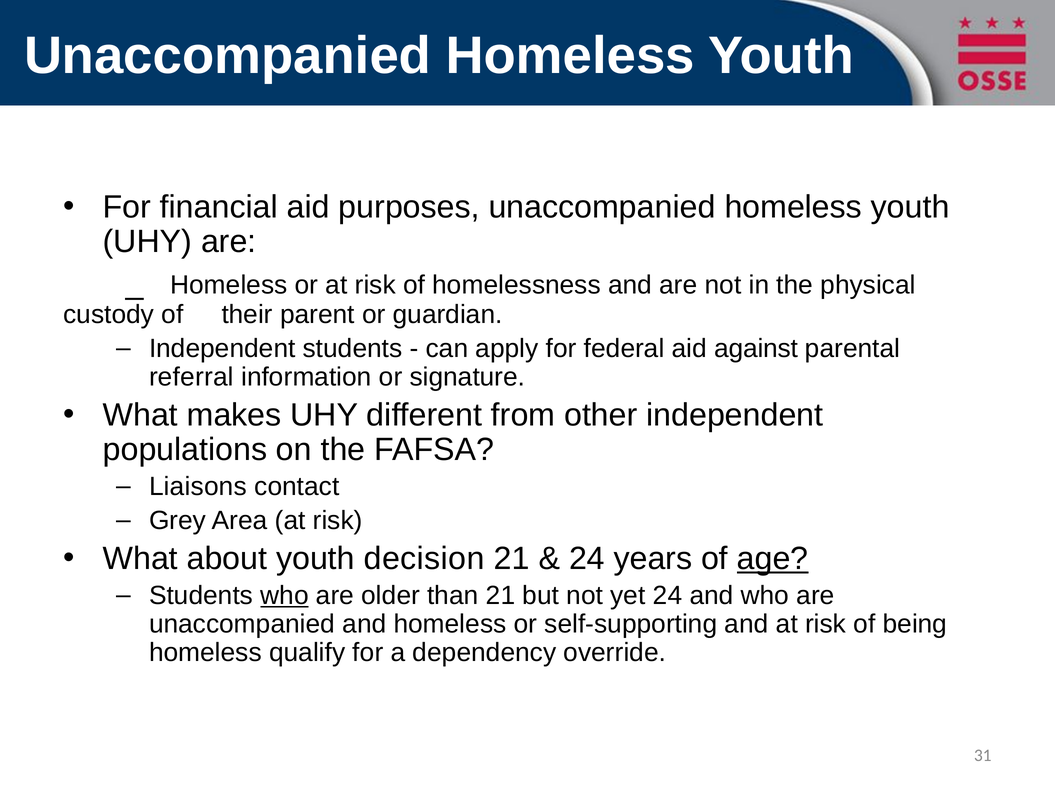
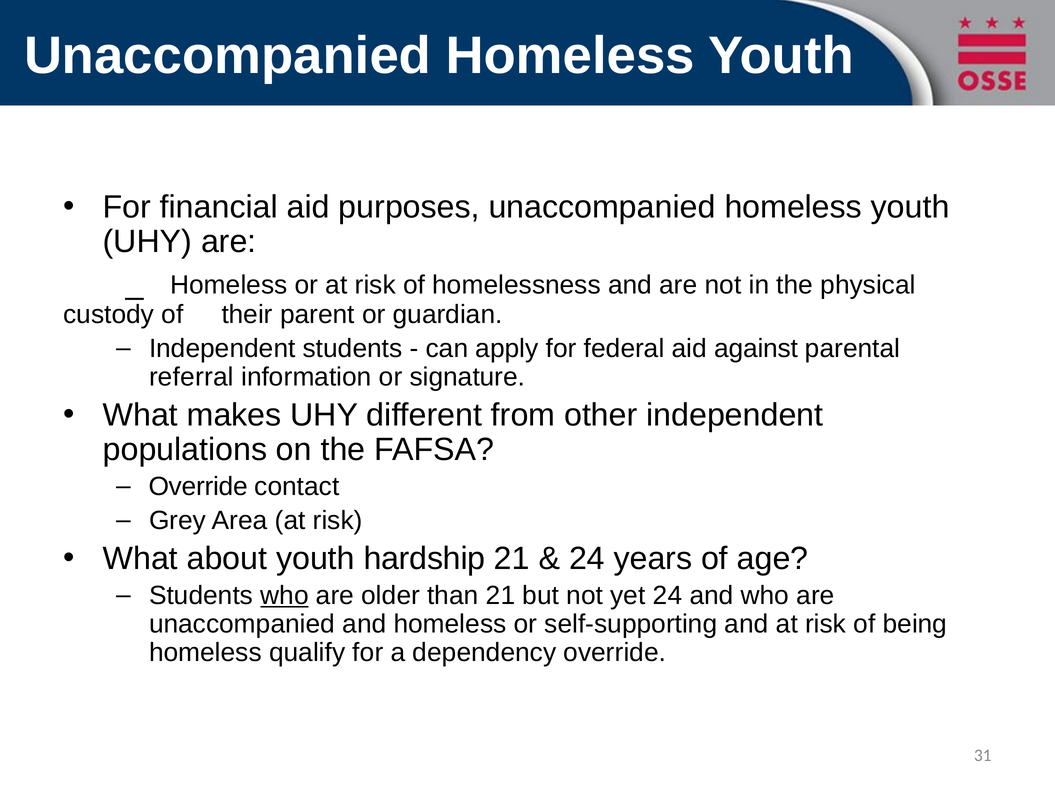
Liaisons at (198, 487): Liaisons -> Override
decision: decision -> hardship
age underline: present -> none
